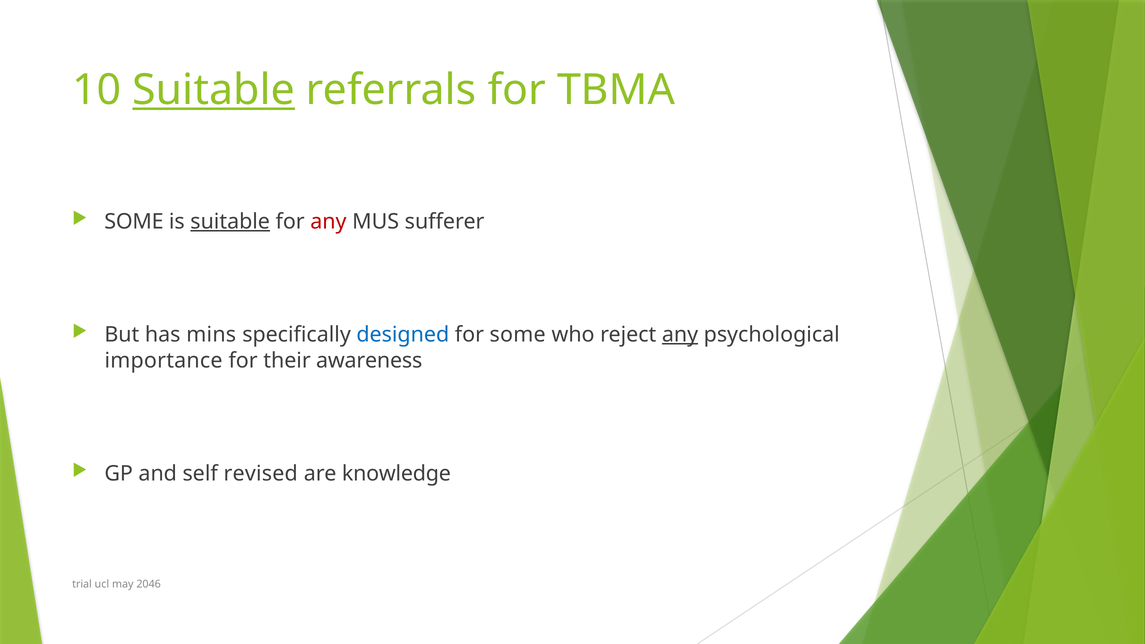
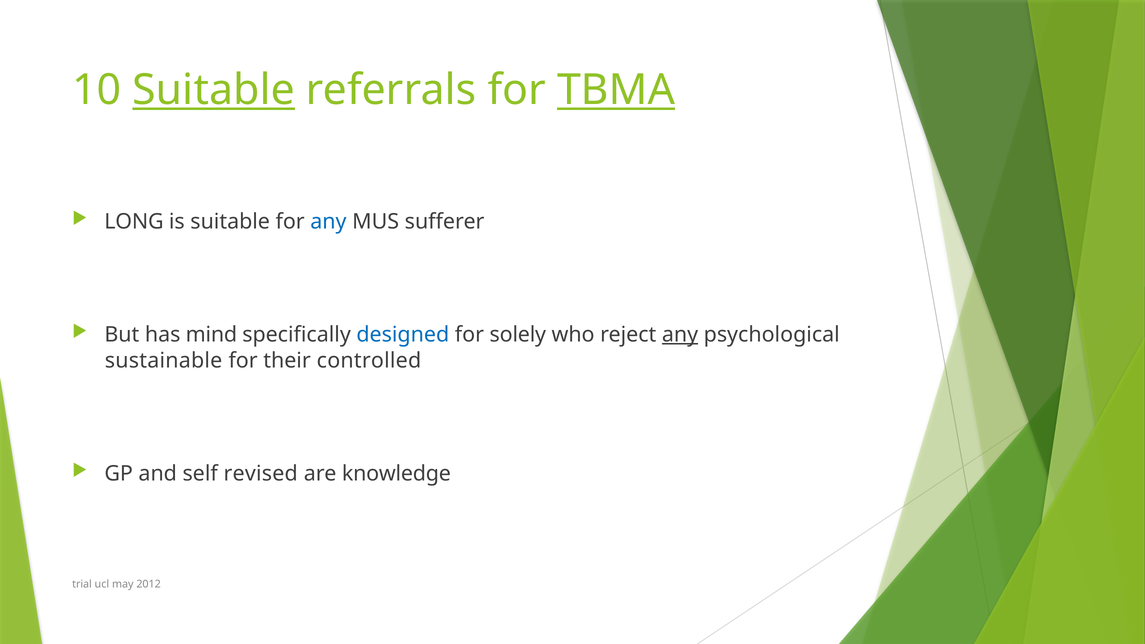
TBMA underline: none -> present
SOME at (134, 222): SOME -> LONG
suitable at (230, 222) underline: present -> none
any at (328, 222) colour: red -> blue
mins: mins -> mind
for some: some -> solely
importance: importance -> sustainable
awareness: awareness -> controlled
2046: 2046 -> 2012
